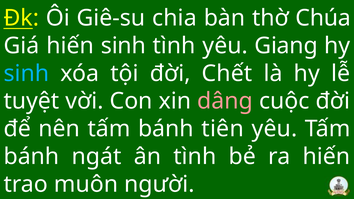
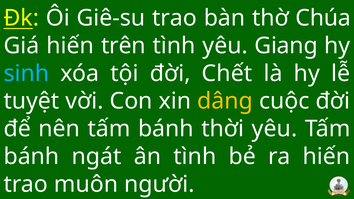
Giê-su chia: chia -> trao
hiến sinh: sinh -> trên
dâng colour: pink -> yellow
tiên: tiên -> thời
